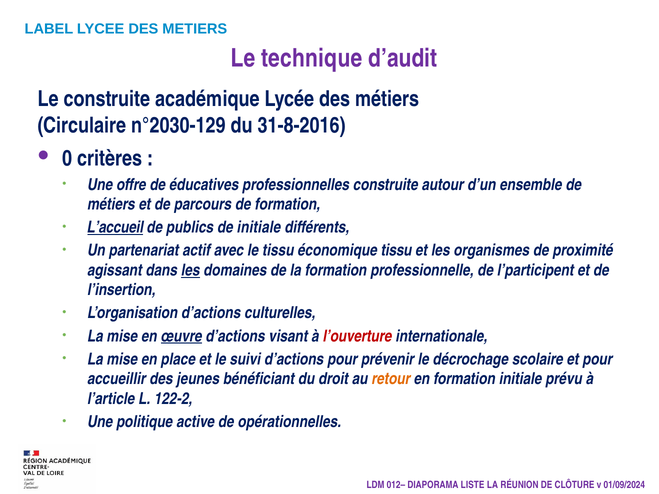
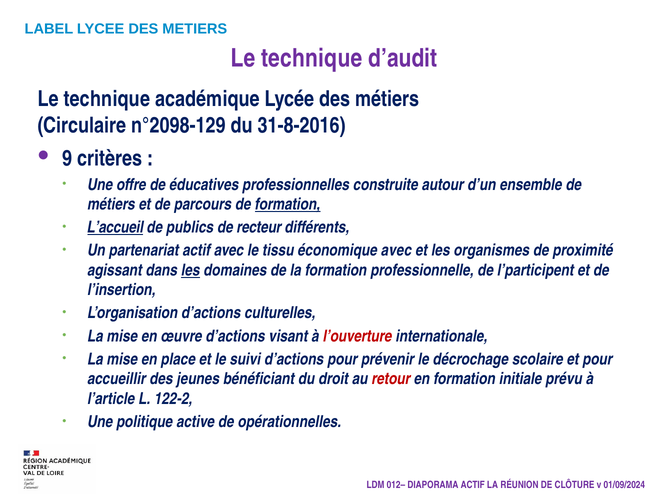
construite at (107, 99): construite -> technique
n°2030-129: n°2030-129 -> n°2098-129
0: 0 -> 9
formation at (288, 204) underline: none -> present
de initiale: initiale -> recteur
économique tissu: tissu -> avec
œuvre underline: present -> none
retour colour: orange -> red
LISTE at (473, 485): LISTE -> ACTIF
